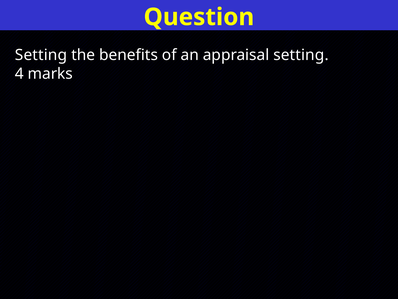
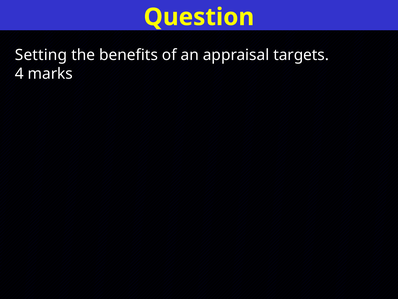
appraisal setting: setting -> targets
